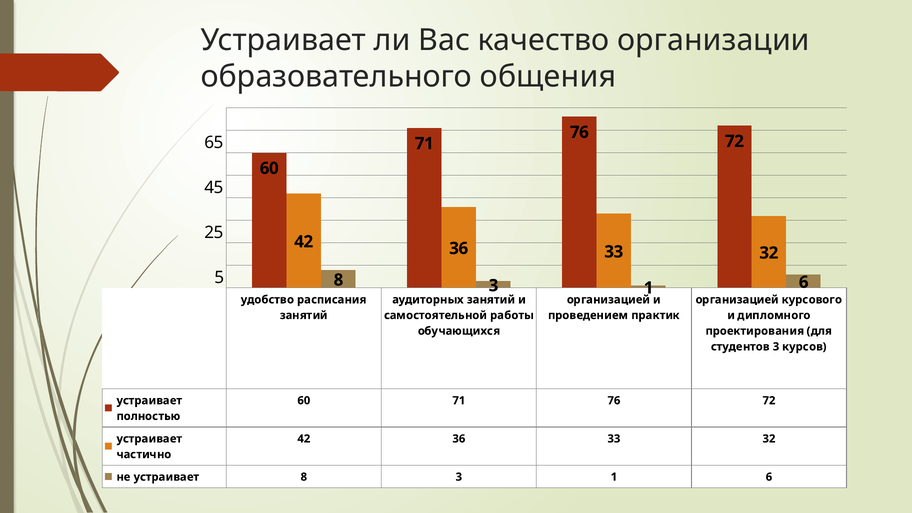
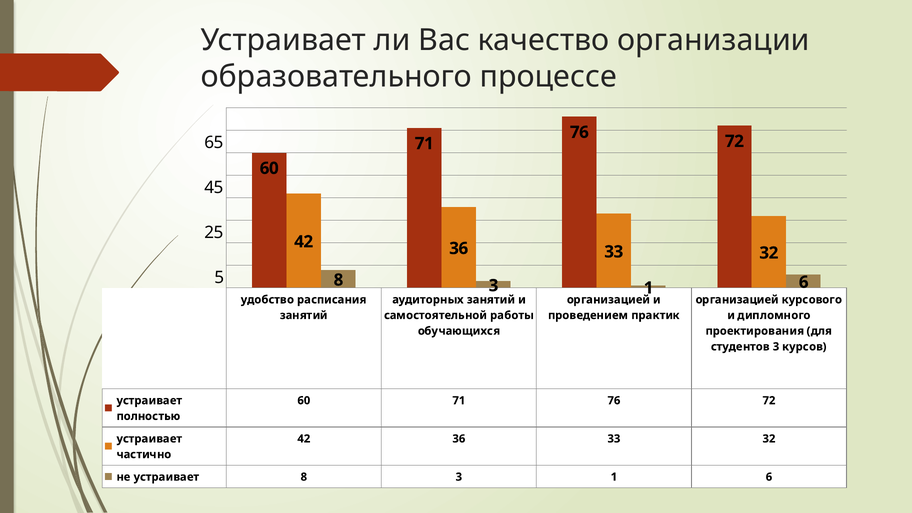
общения: общения -> процессе
